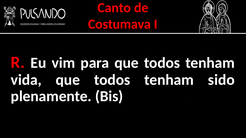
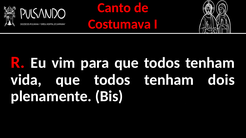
sido: sido -> dois
